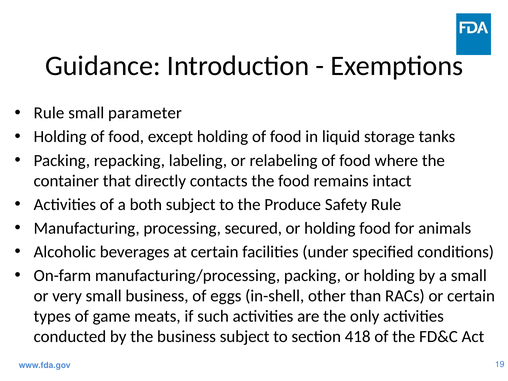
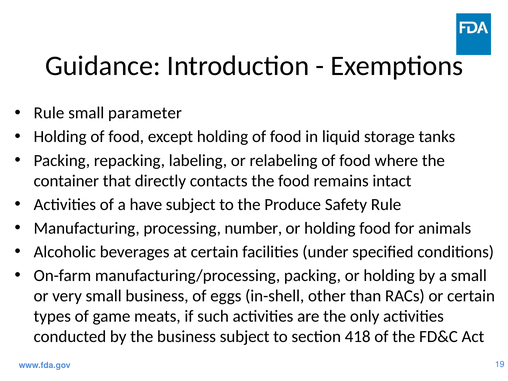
both: both -> have
secured: secured -> number
